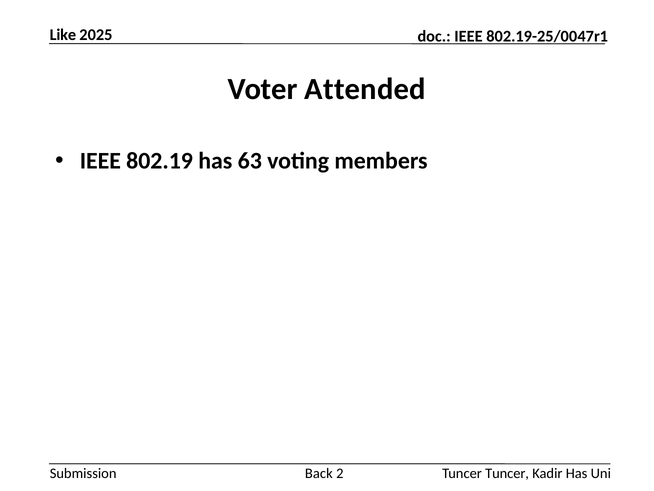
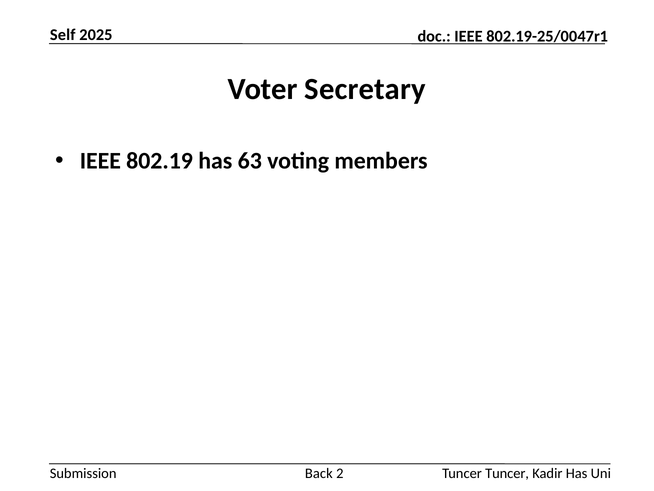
Like: Like -> Self
Attended: Attended -> Secretary
